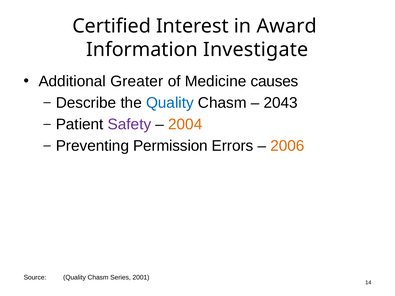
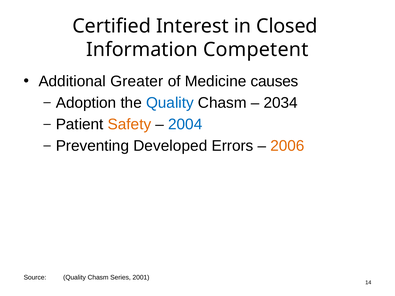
Award: Award -> Closed
Investigate: Investigate -> Competent
Describe: Describe -> Adoption
2043: 2043 -> 2034
Safety colour: purple -> orange
2004 colour: orange -> blue
Permission: Permission -> Developed
